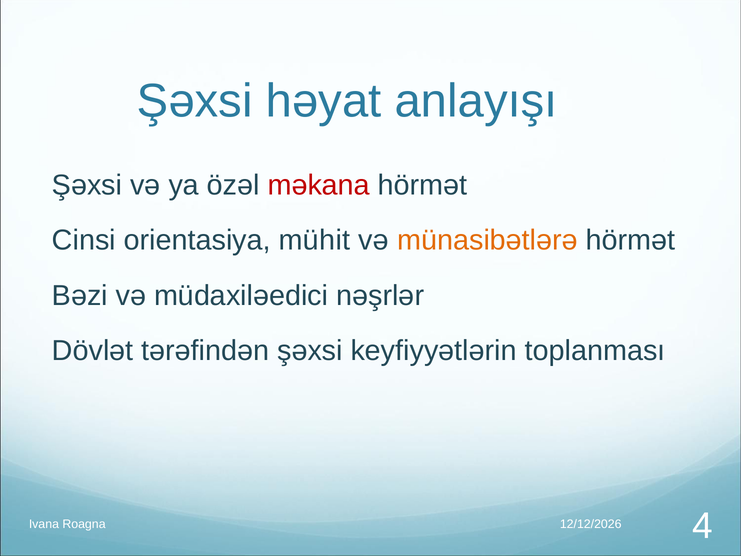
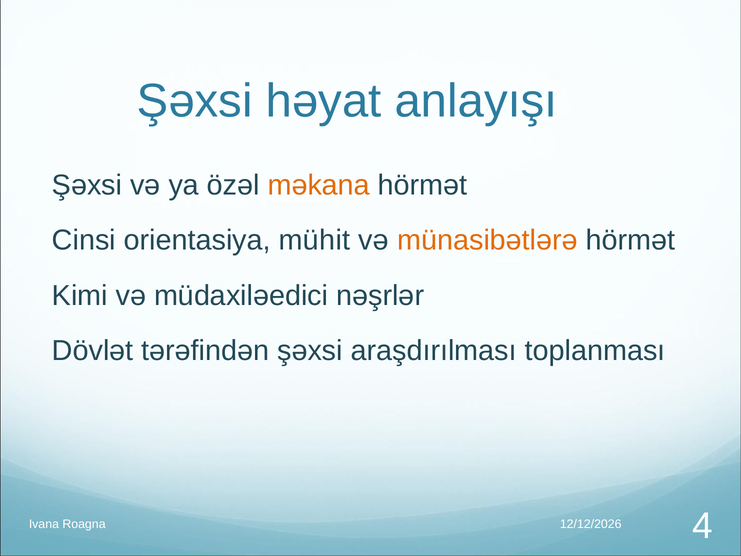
məkana colour: red -> orange
Bəzi: Bəzi -> Kimi
keyfiyyətlərin: keyfiyyətlərin -> araşdırılması
